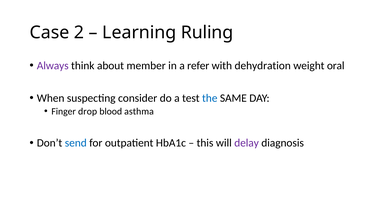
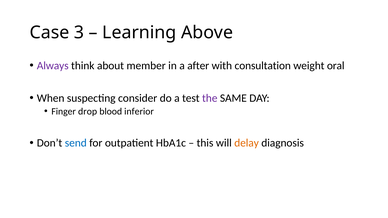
2: 2 -> 3
Ruling: Ruling -> Above
refer: refer -> after
dehydration: dehydration -> consultation
the colour: blue -> purple
asthma: asthma -> inferior
delay colour: purple -> orange
